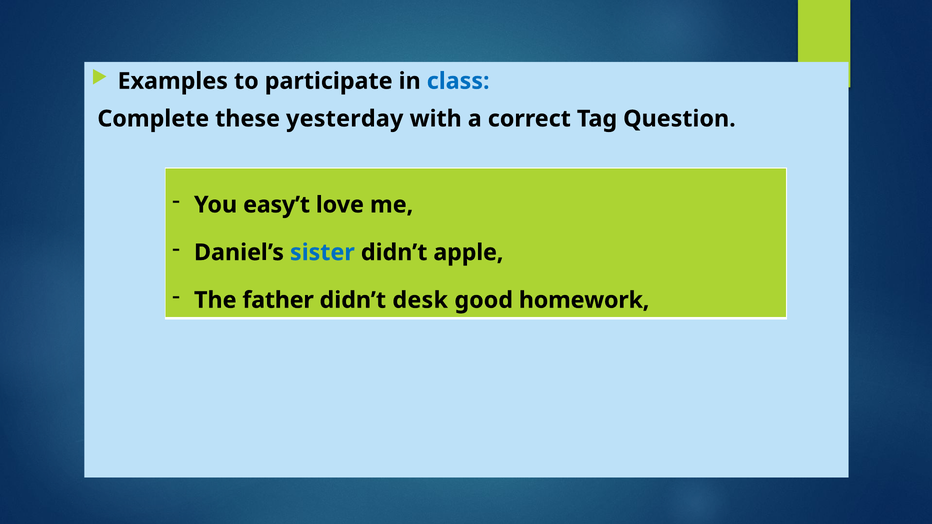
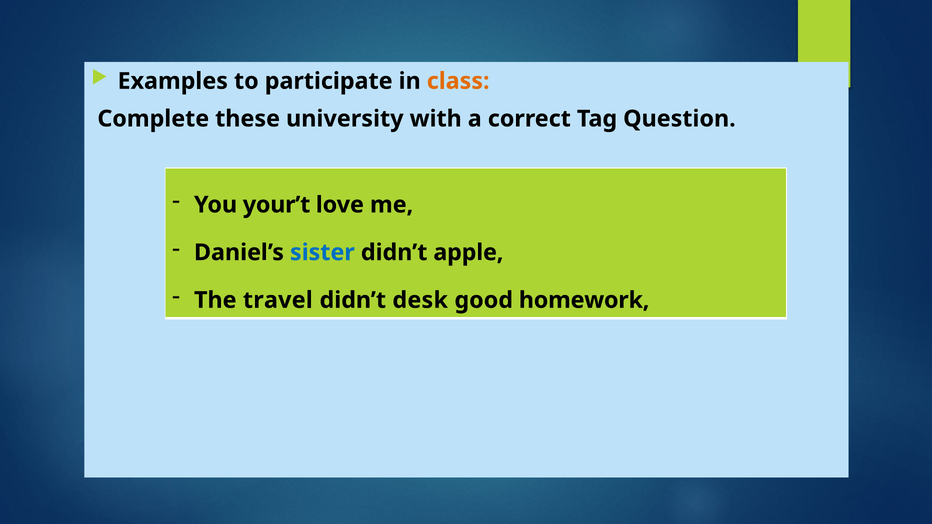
class colour: blue -> orange
yesterday: yesterday -> university
easy’t: easy’t -> your’t
father: father -> travel
